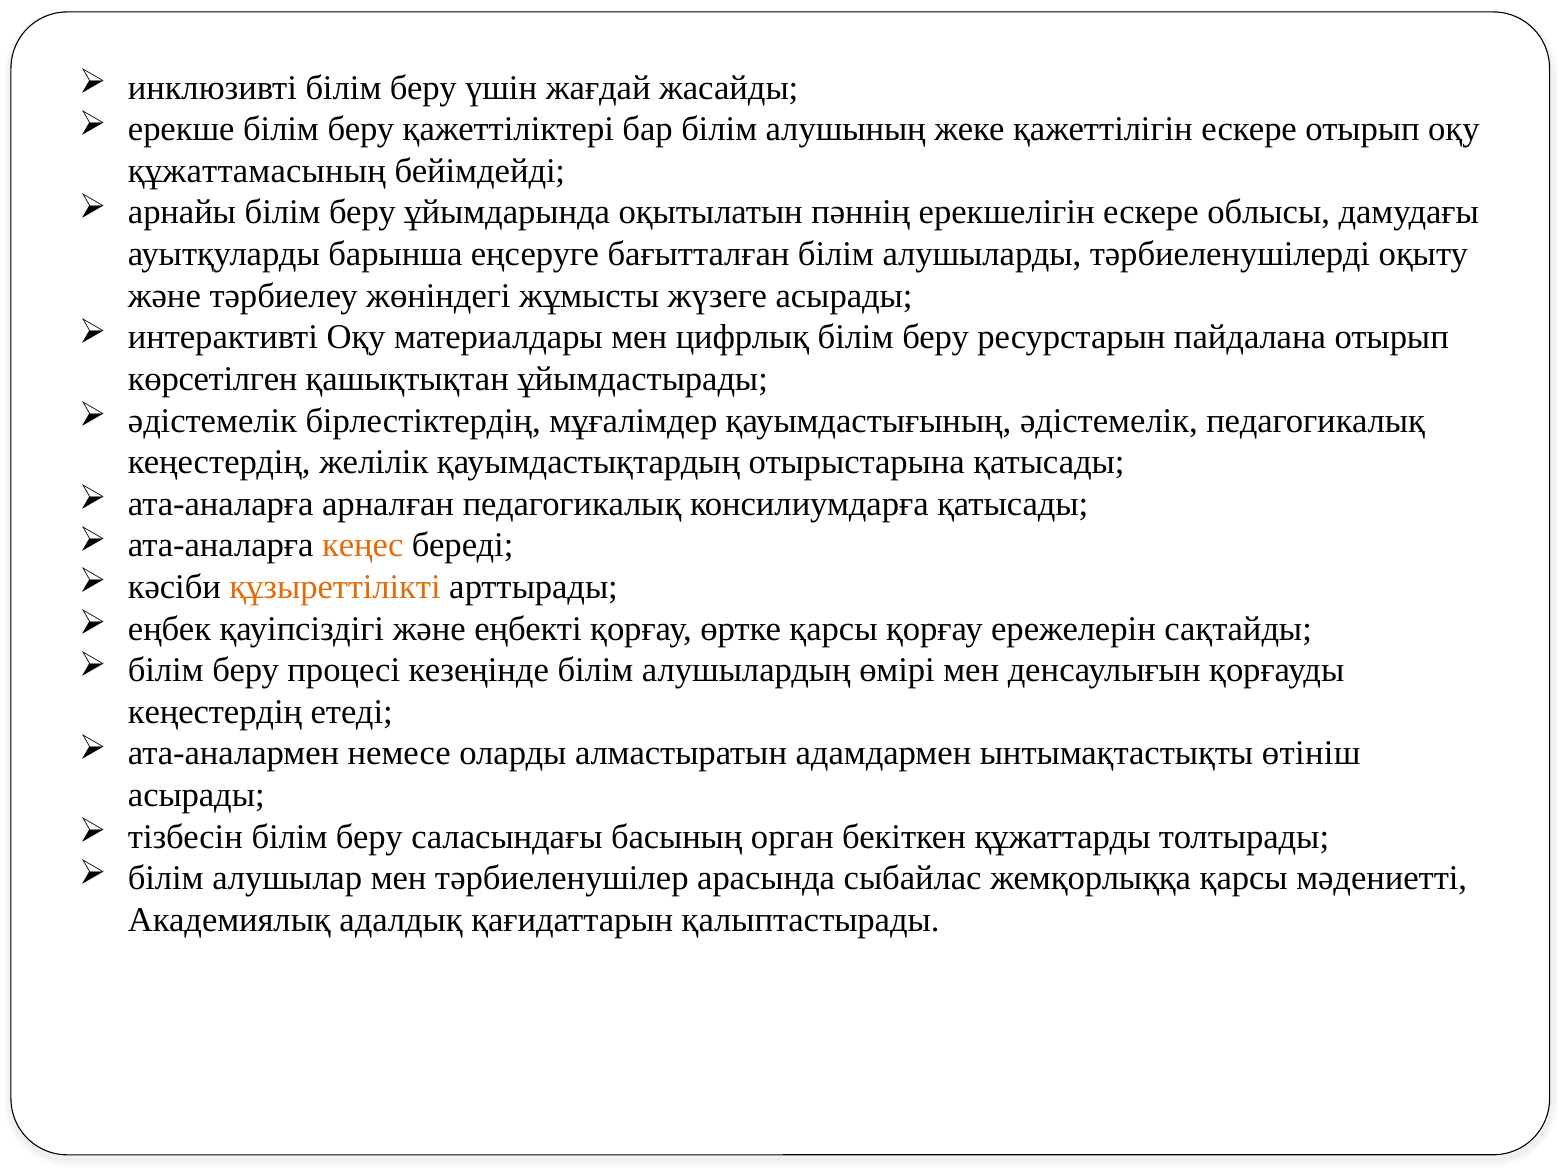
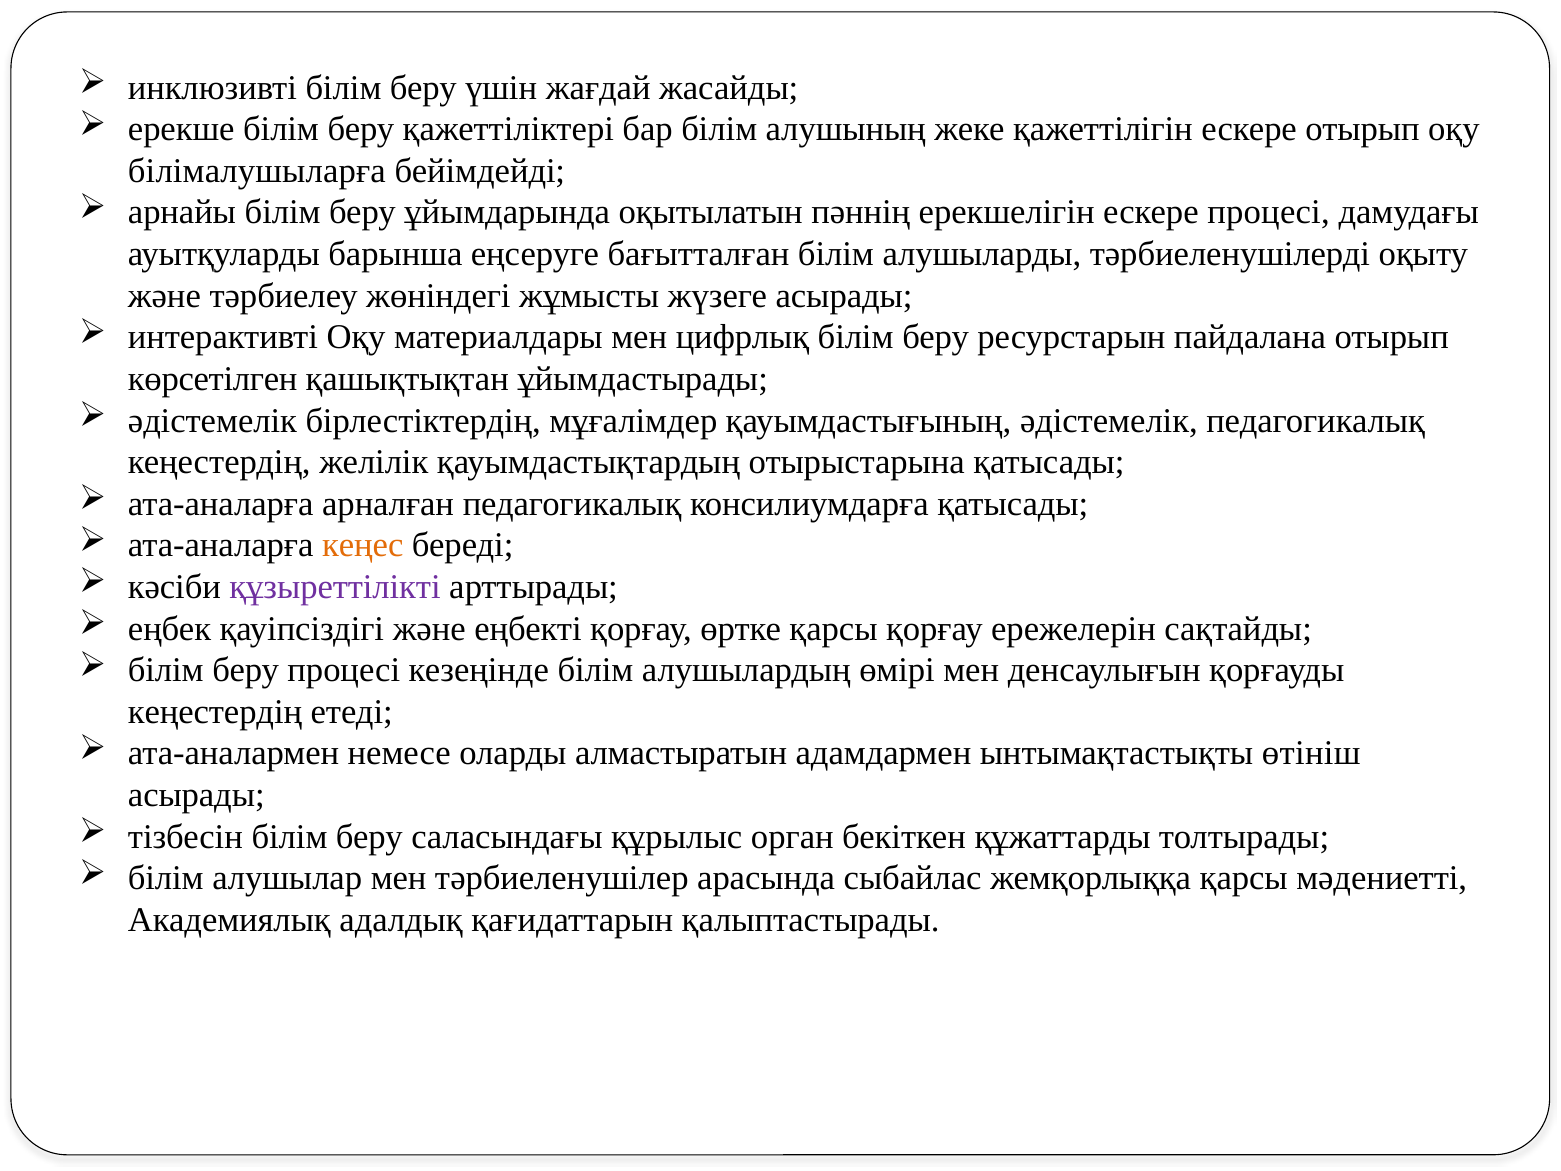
құжаттамасының: құжаттамасының -> білімалушыларға
ескере облысы: облысы -> процесі
құзыреттілікті colour: orange -> purple
басының: басының -> құрылыс
